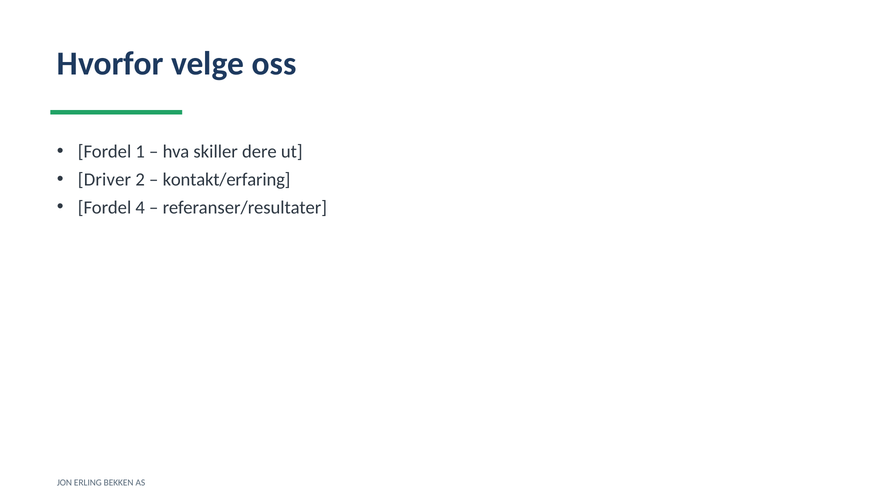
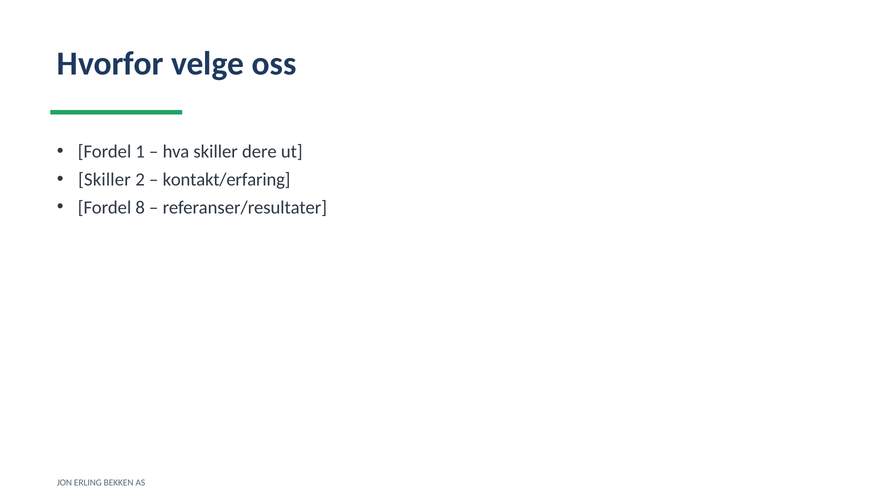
Driver at (104, 179): Driver -> Skiller
4: 4 -> 8
